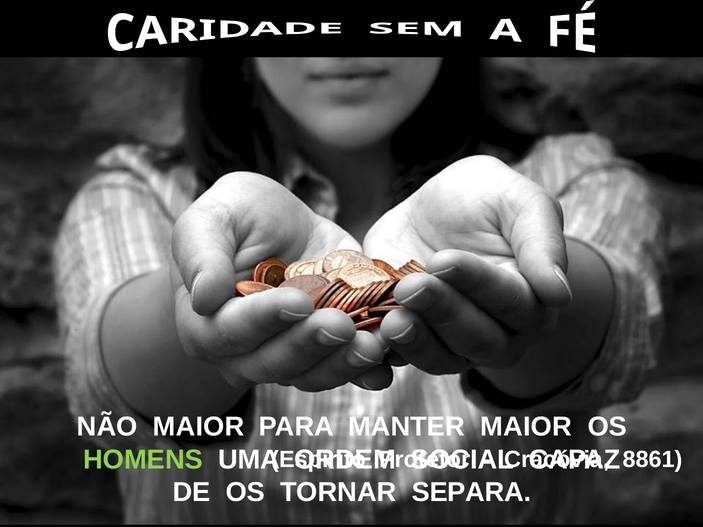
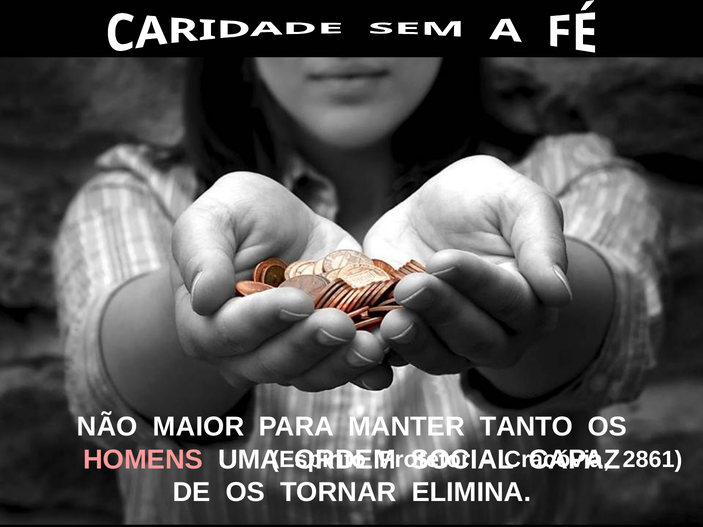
MANTER MAIOR: MAIOR -> TANTO
HOMENS colour: light green -> pink
8861: 8861 -> 2861
SEPARA: SEPARA -> ELIMINA
